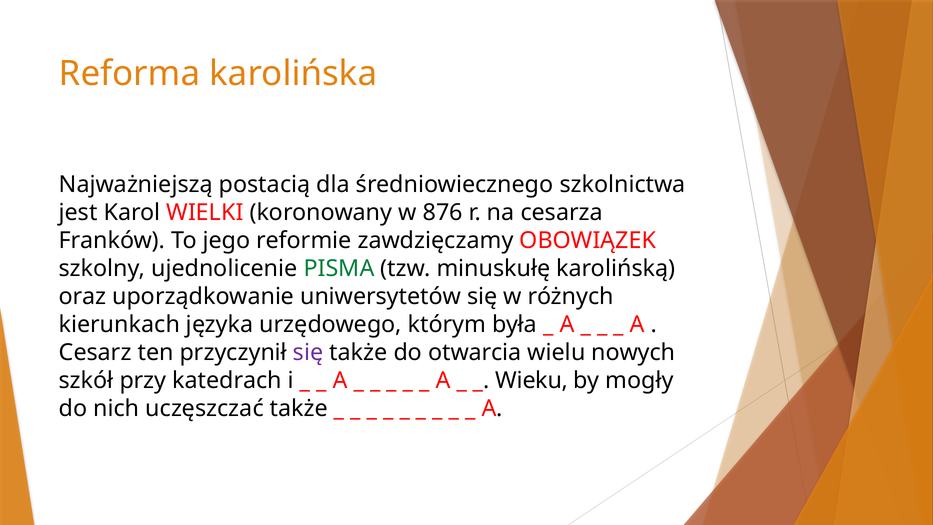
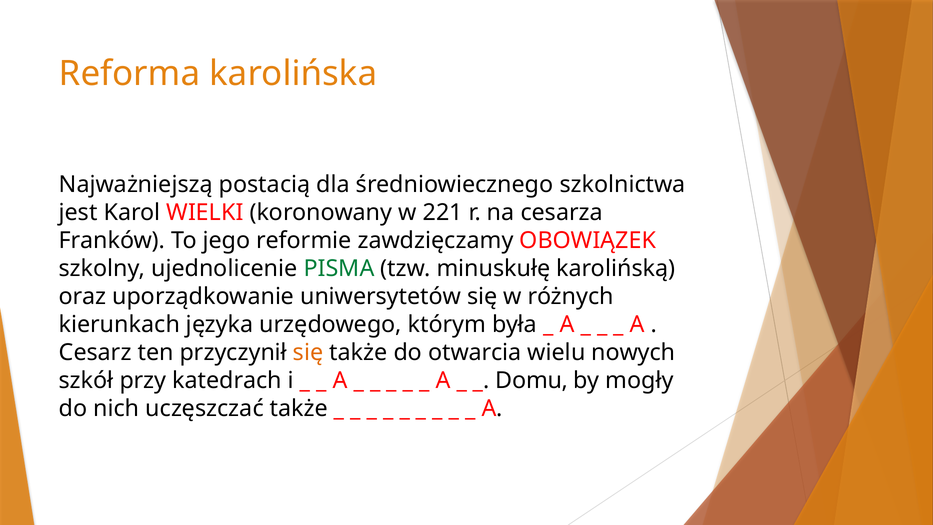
876: 876 -> 221
się at (308, 352) colour: purple -> orange
Wieku: Wieku -> Domu
